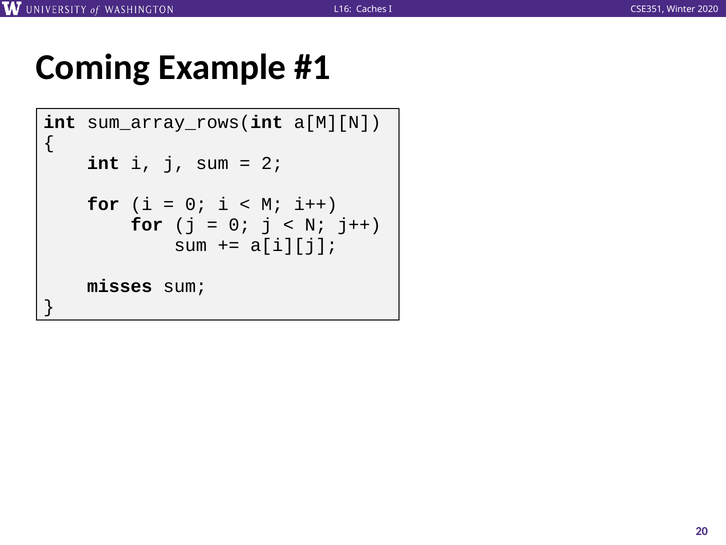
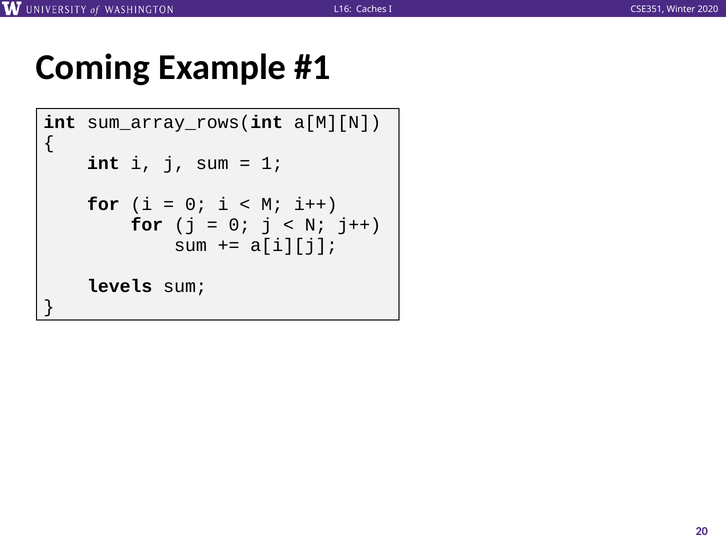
2: 2 -> 1
misses: misses -> levels
